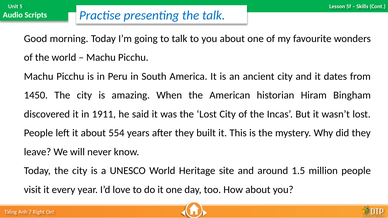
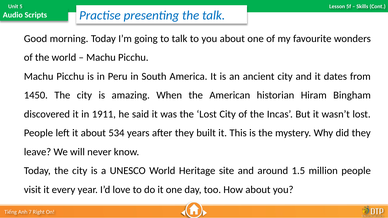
554: 554 -> 534
